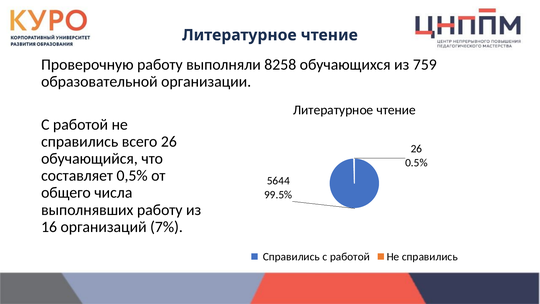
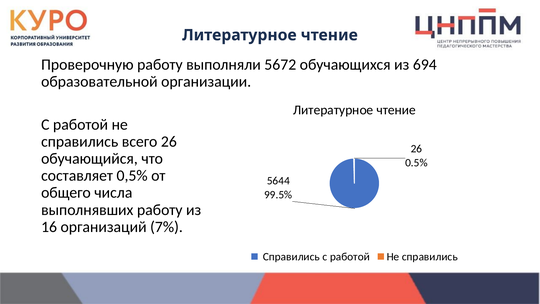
8258: 8258 -> 5672
759: 759 -> 694
